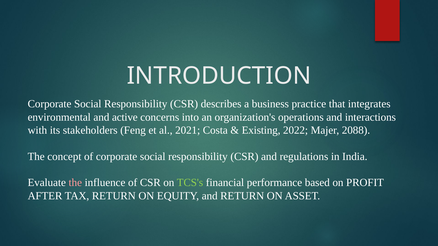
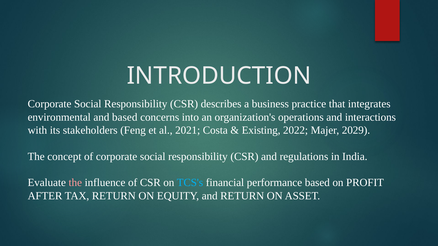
and active: active -> based
2088: 2088 -> 2029
TCS's colour: light green -> light blue
